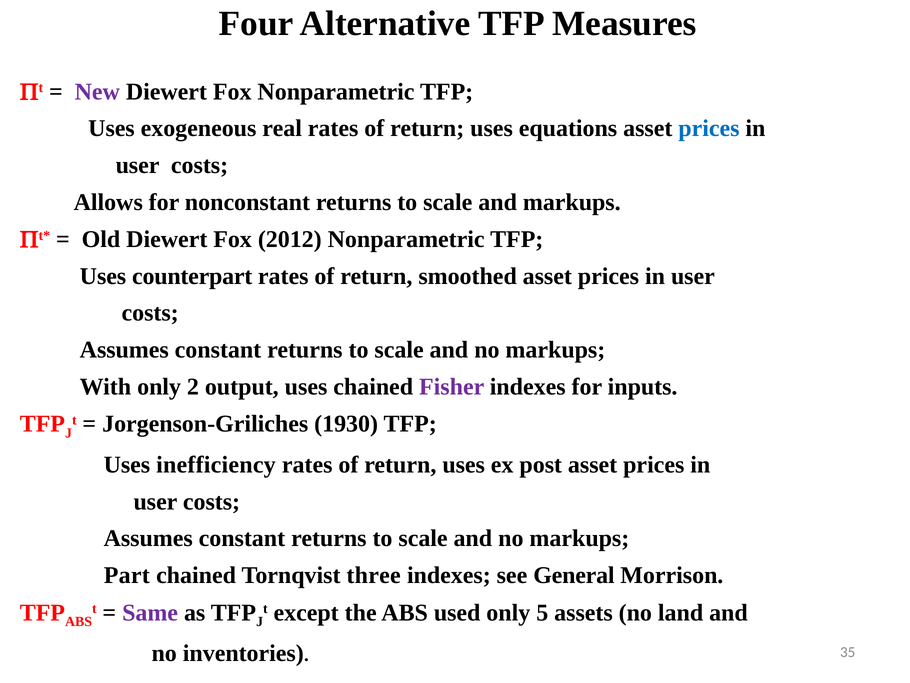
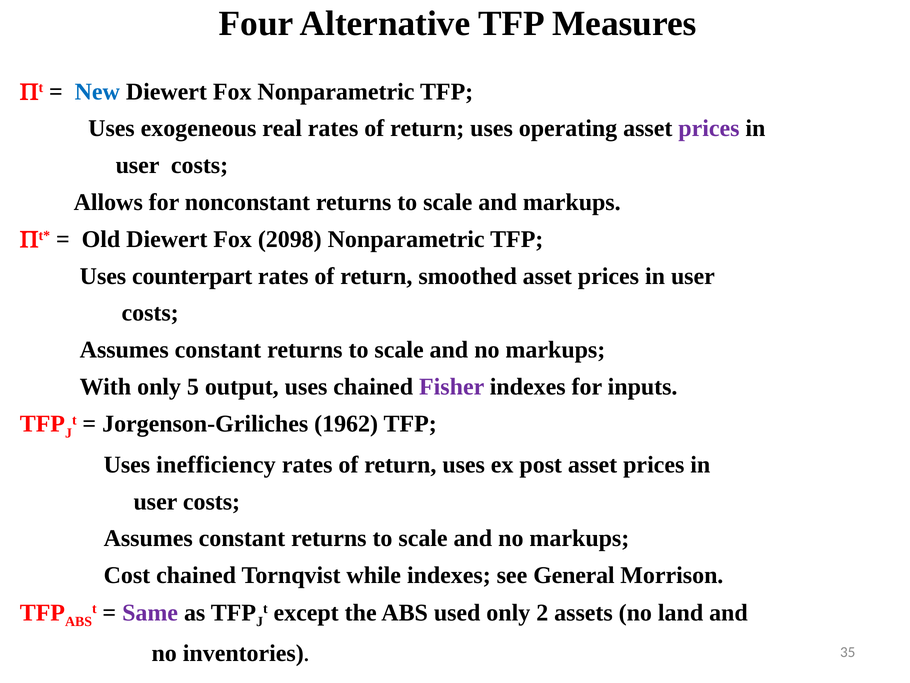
New colour: purple -> blue
equations: equations -> operating
prices at (709, 128) colour: blue -> purple
2012: 2012 -> 2098
2: 2 -> 5
1930: 1930 -> 1962
Part: Part -> Cost
three: three -> while
5: 5 -> 2
